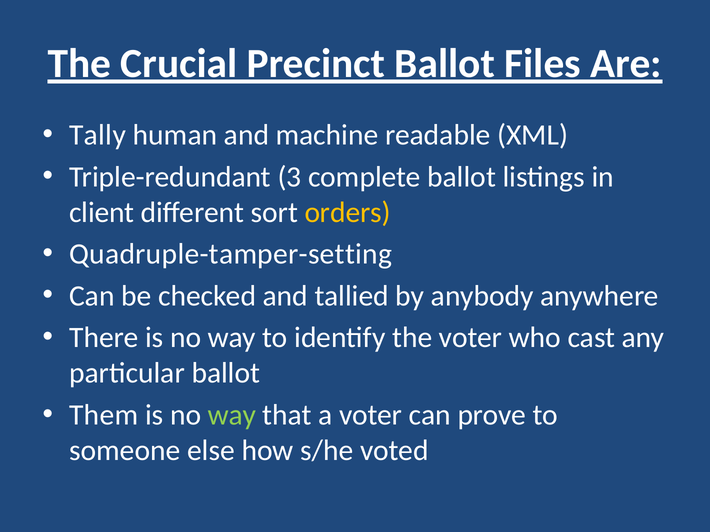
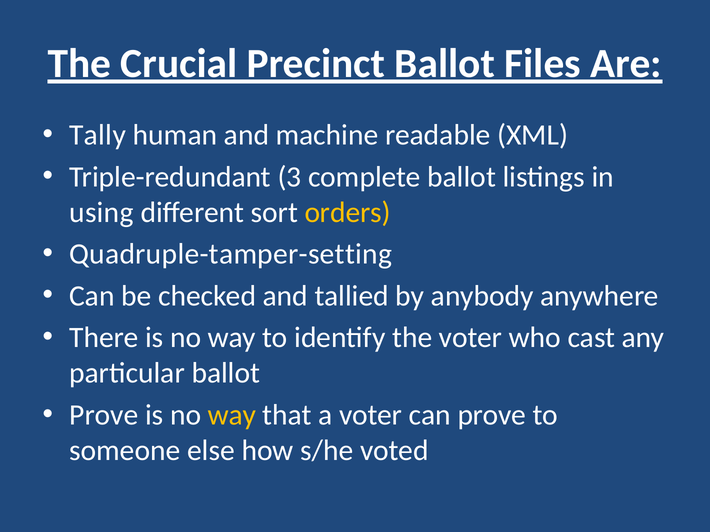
client: client -> using
Them at (104, 415): Them -> Prove
way at (232, 415) colour: light green -> yellow
